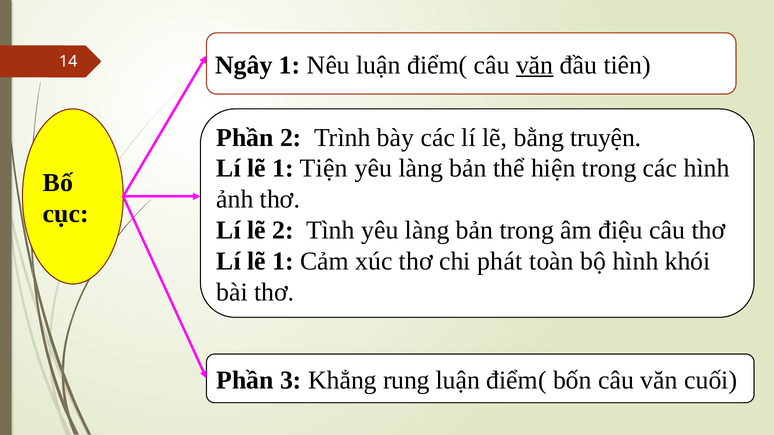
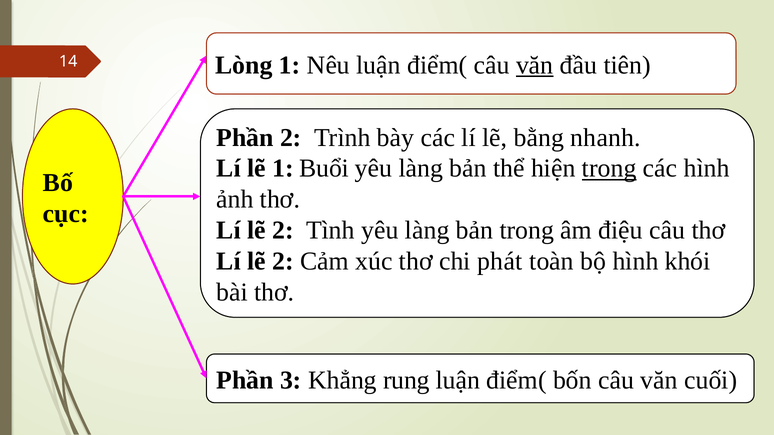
Ngây: Ngây -> Lòng
truyện: truyện -> nhanh
Tiện: Tiện -> Buổi
trong at (609, 169) underline: none -> present
1 at (283, 262): 1 -> 2
